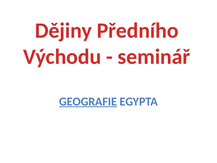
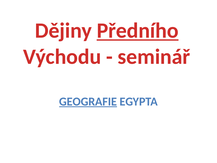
Předního underline: none -> present
